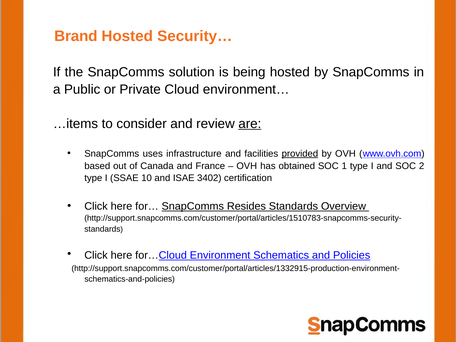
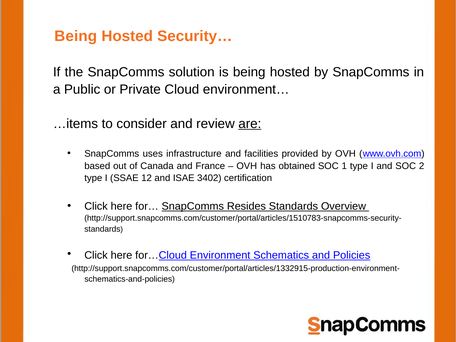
Brand at (76, 36): Brand -> Being
provided underline: present -> none
10: 10 -> 12
